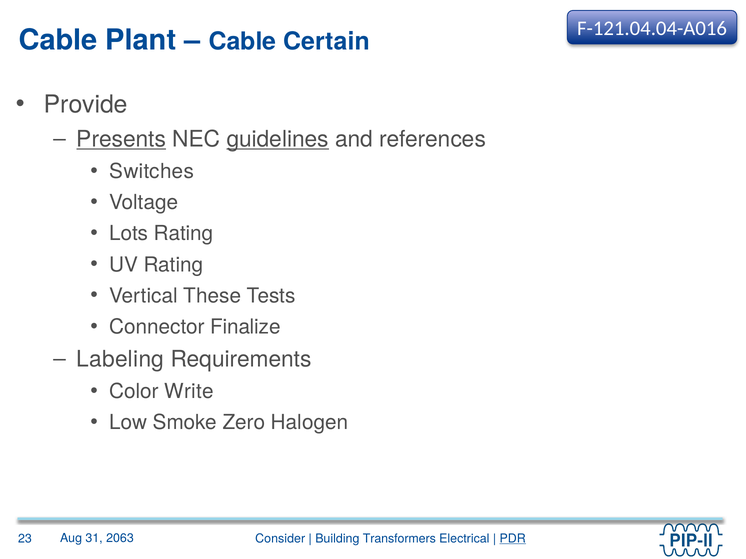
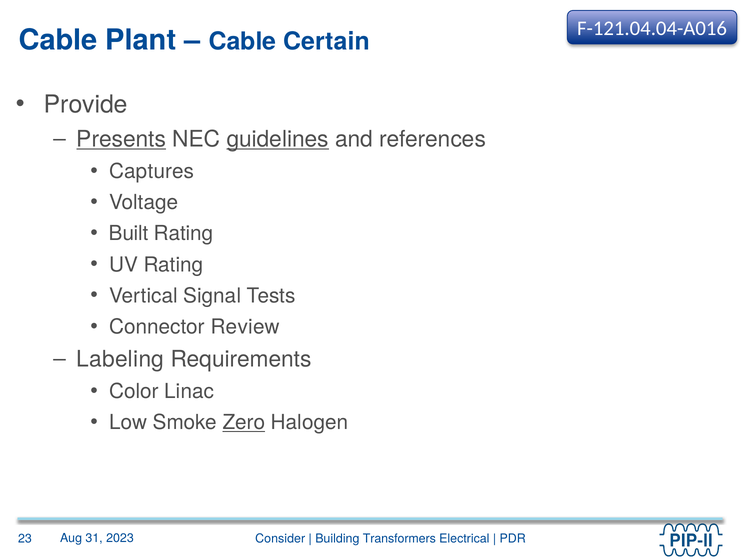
Switches: Switches -> Captures
Lots: Lots -> Built
These: These -> Signal
Finalize: Finalize -> Review
Write: Write -> Linac
Zero underline: none -> present
2063: 2063 -> 2023
PDR underline: present -> none
